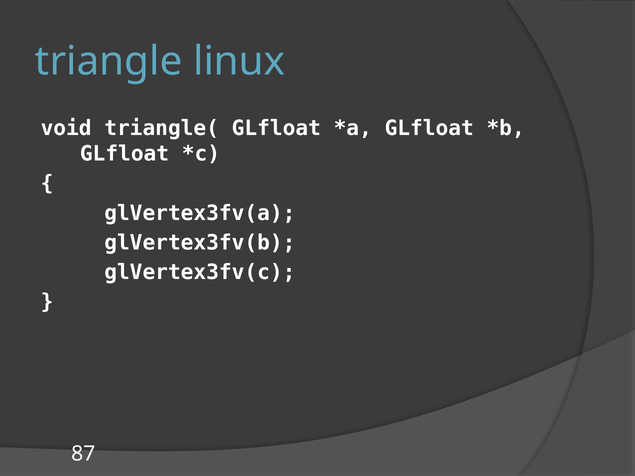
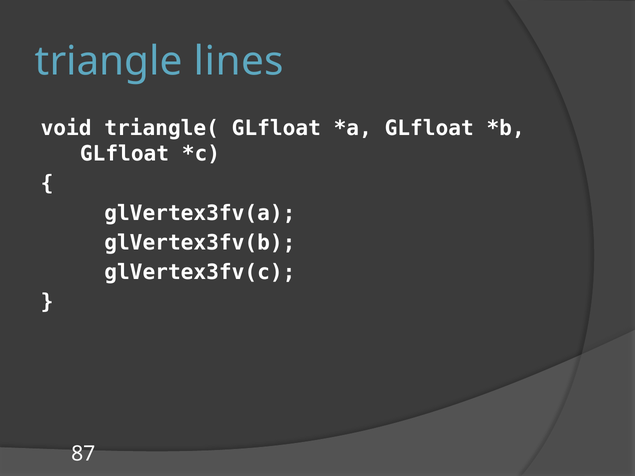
linux: linux -> lines
